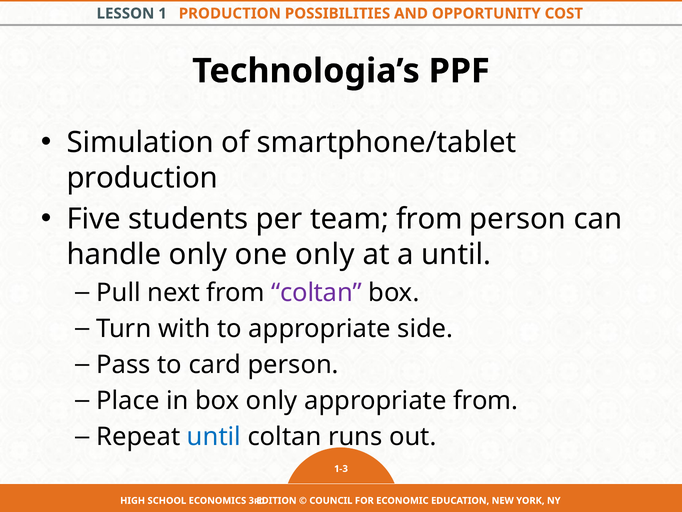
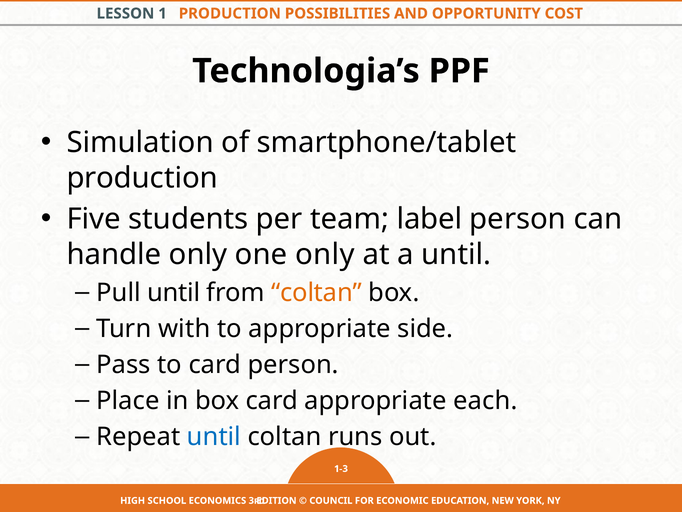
team from: from -> label
Pull next: next -> until
coltan at (317, 292) colour: purple -> orange
box only: only -> card
appropriate from: from -> each
